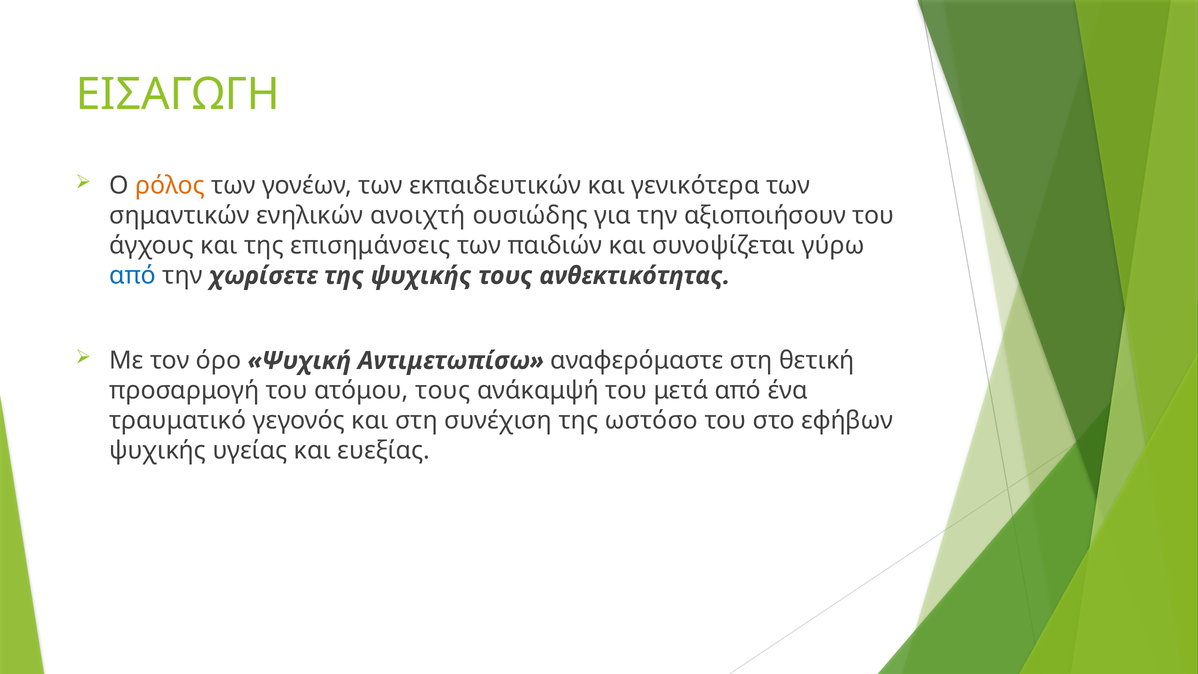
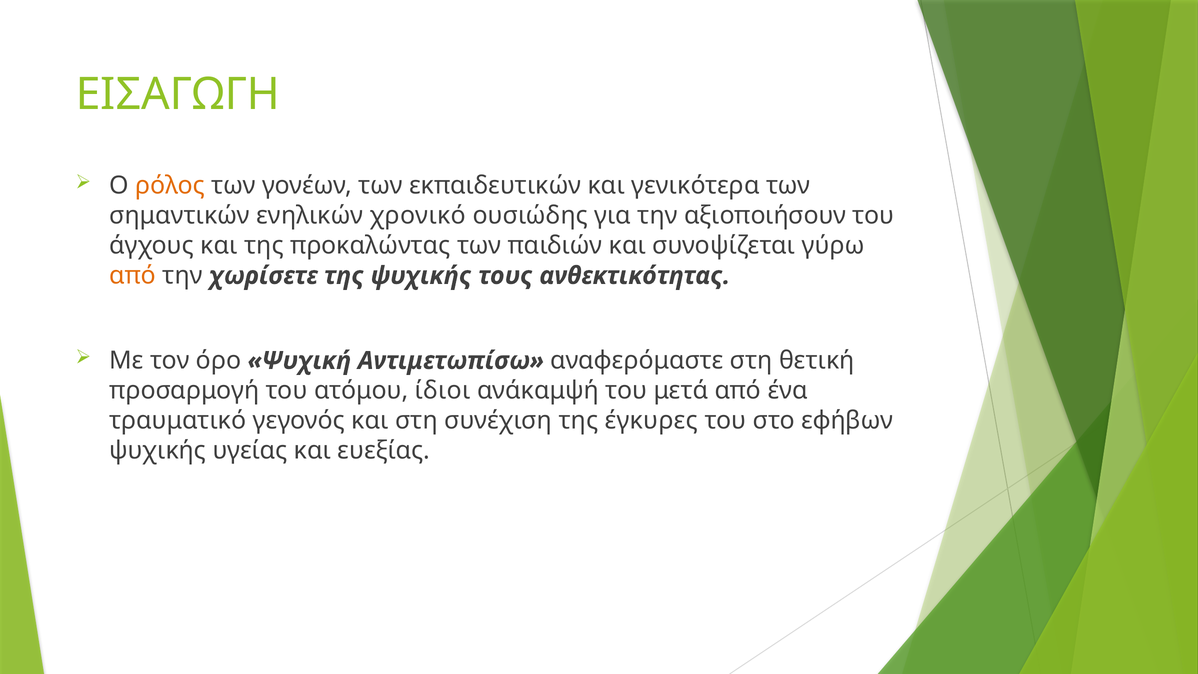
ανοιχτή: ανοιχτή -> χρονικό
επισημάνσεις: επισημάνσεις -> προκαλώντας
από at (133, 276) colour: blue -> orange
ατόμου τους: τους -> ίδιοι
ωστόσο: ωστόσο -> έγκυρες
